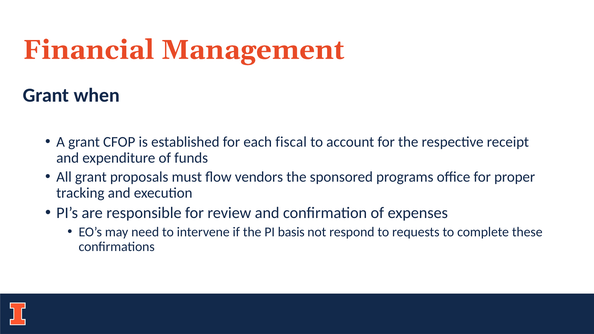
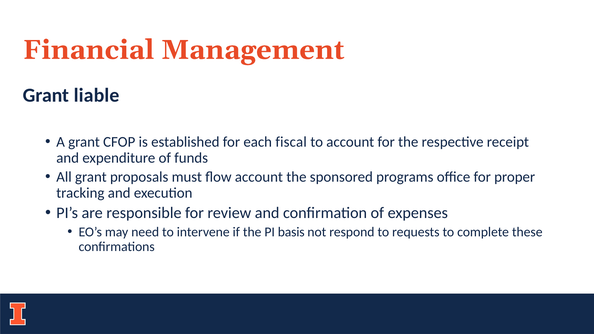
when: when -> liable
flow vendors: vendors -> account
